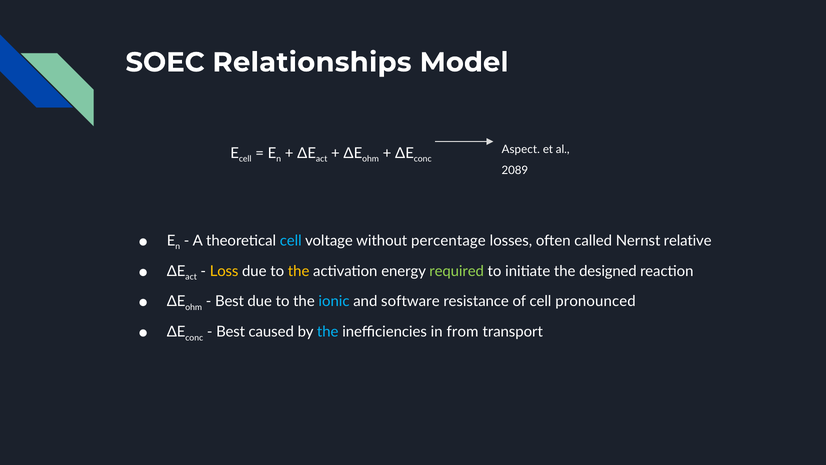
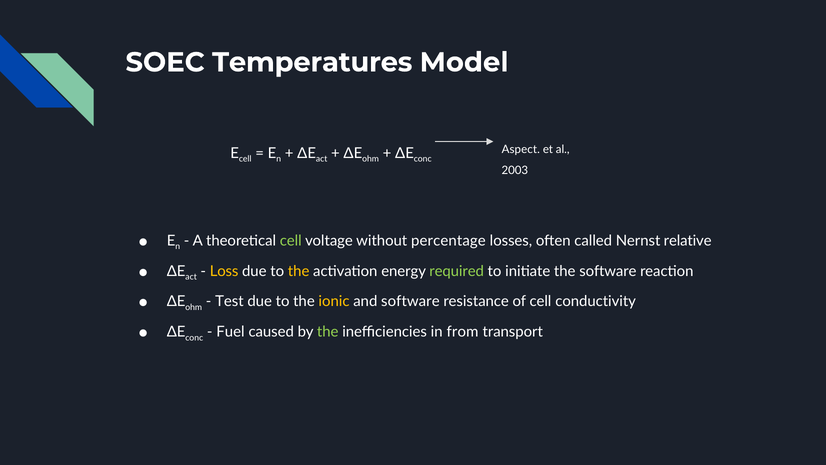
Relationships: Relationships -> Temperatures
2089: 2089 -> 2003
cell at (291, 240) colour: light blue -> light green
the designed: designed -> software
Best at (229, 301): Best -> Test
ionic colour: light blue -> yellow
pronounced: pronounced -> conductivity
Best at (231, 332): Best -> Fuel
the at (328, 332) colour: light blue -> light green
